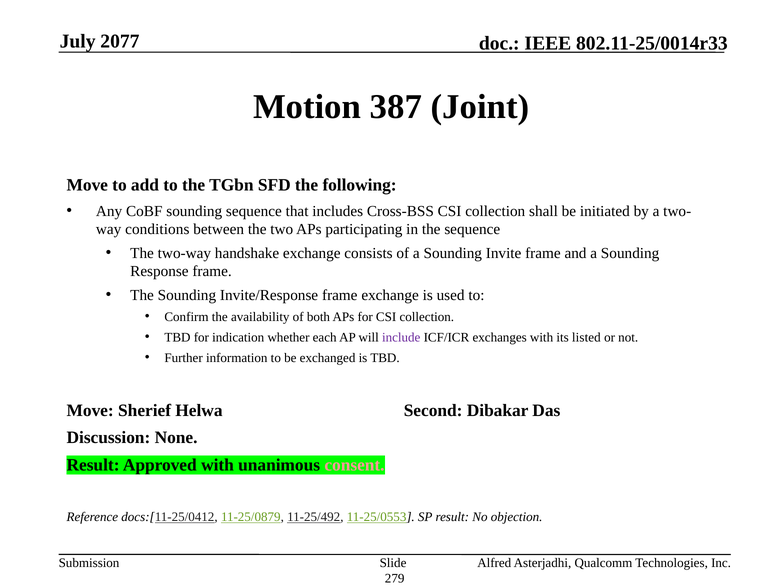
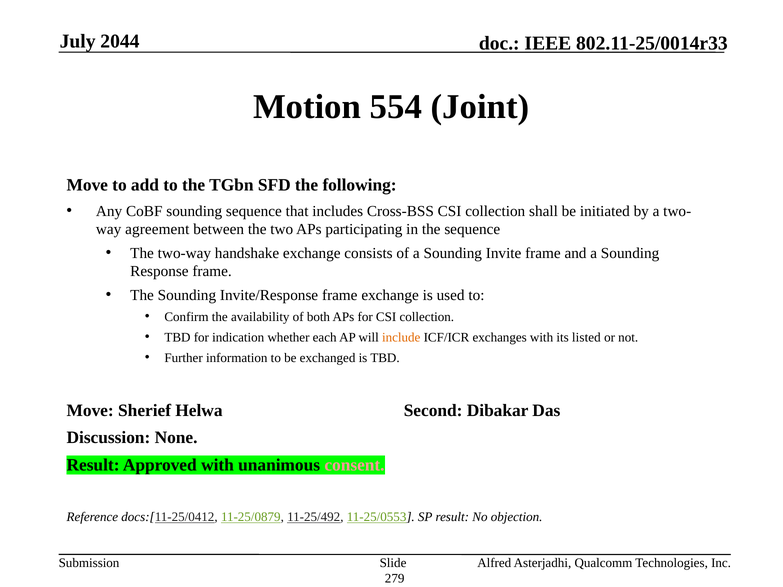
2077: 2077 -> 2044
387: 387 -> 554
conditions: conditions -> agreement
include colour: purple -> orange
